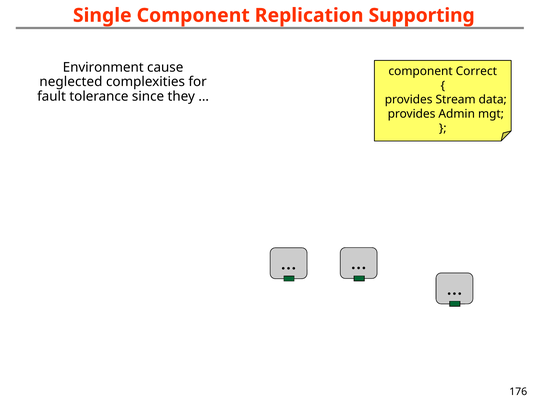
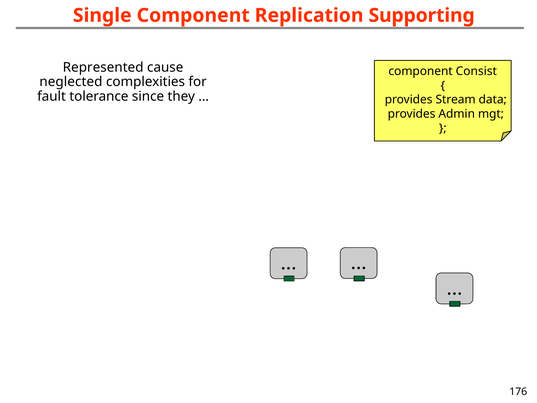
Environment: Environment -> Represented
Correct: Correct -> Consist
